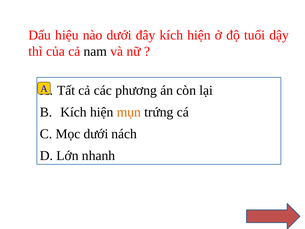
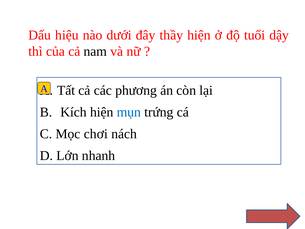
đây kích: kích -> thầy
mụn colour: orange -> blue
Mọc dưới: dưới -> chơi
